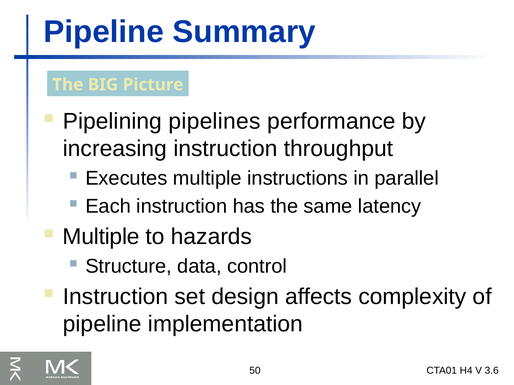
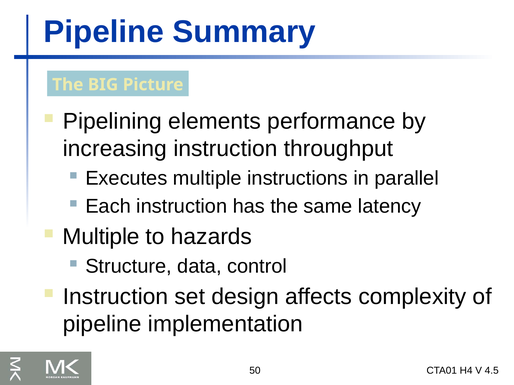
pipelines: pipelines -> elements
3.6: 3.6 -> 4.5
